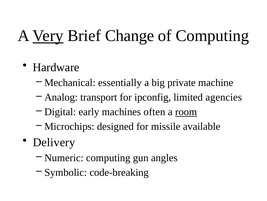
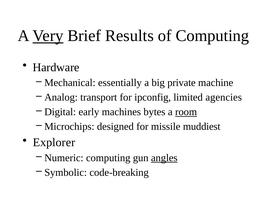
Change: Change -> Results
often: often -> bytes
available: available -> muddiest
Delivery: Delivery -> Explorer
angles underline: none -> present
